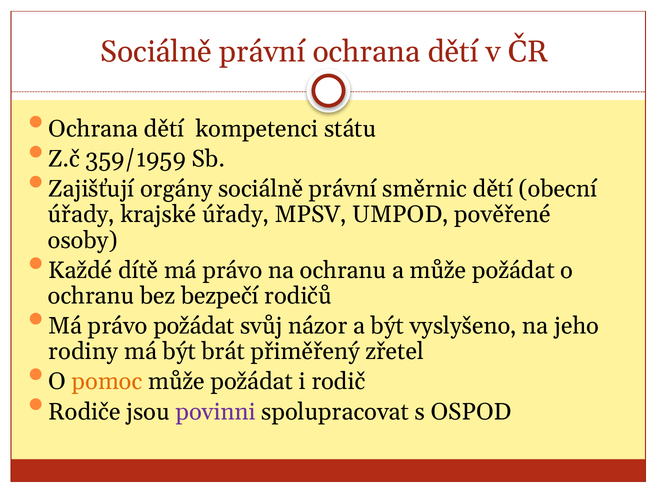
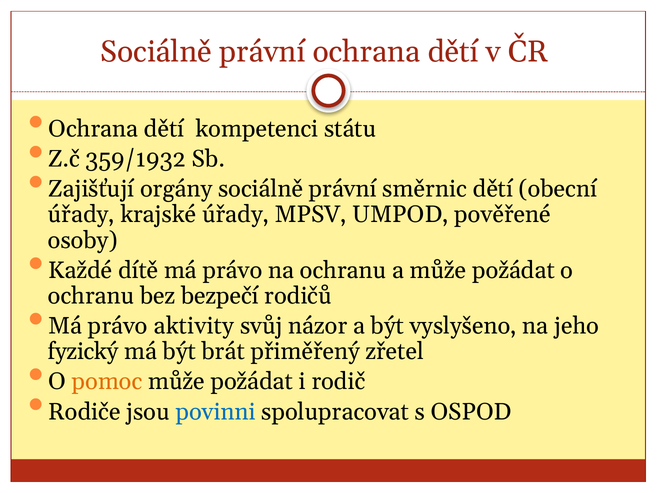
359/1959: 359/1959 -> 359/1932
právo požádat: požádat -> aktivity
rodiny: rodiny -> fyzický
povinni colour: purple -> blue
